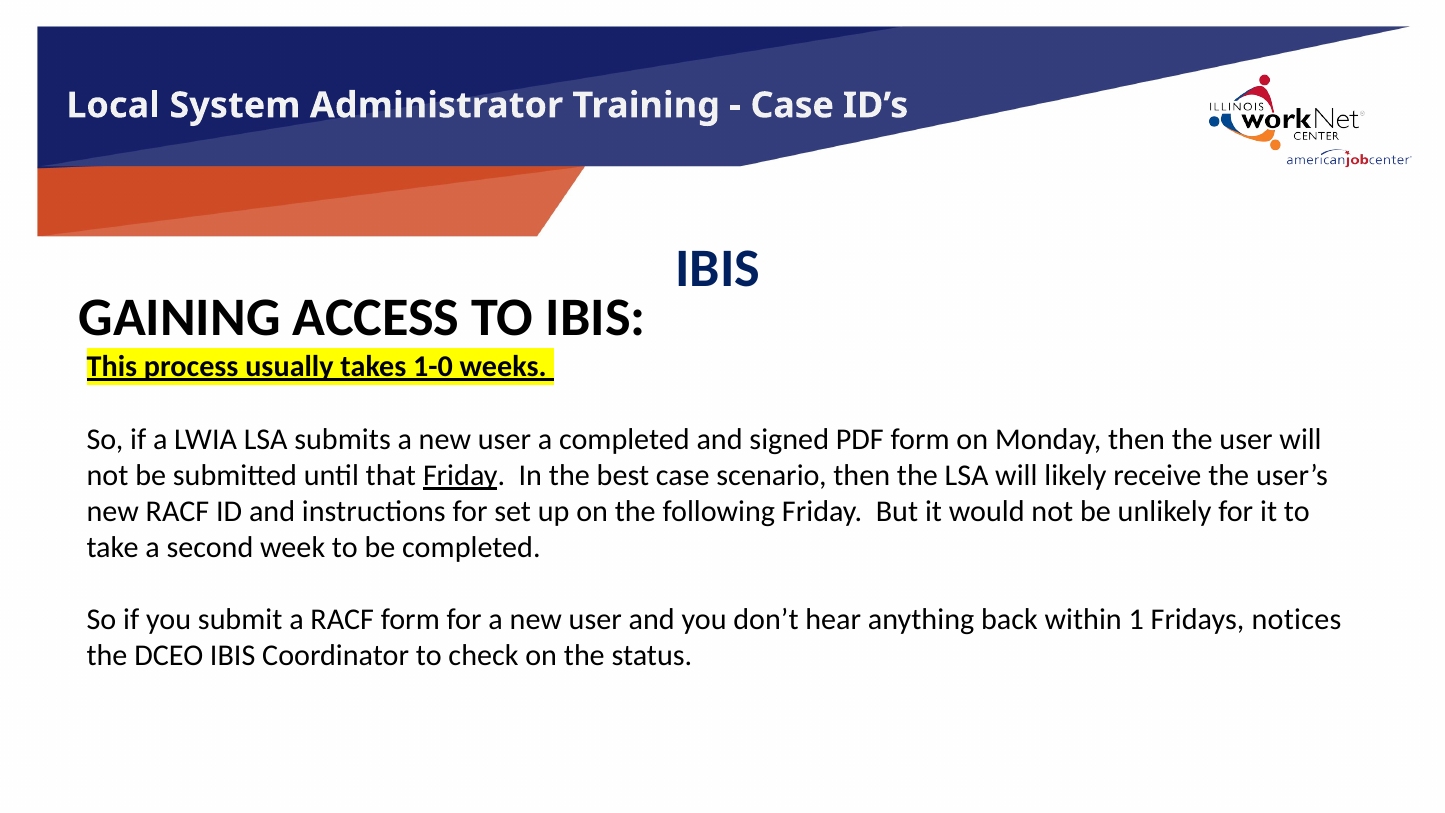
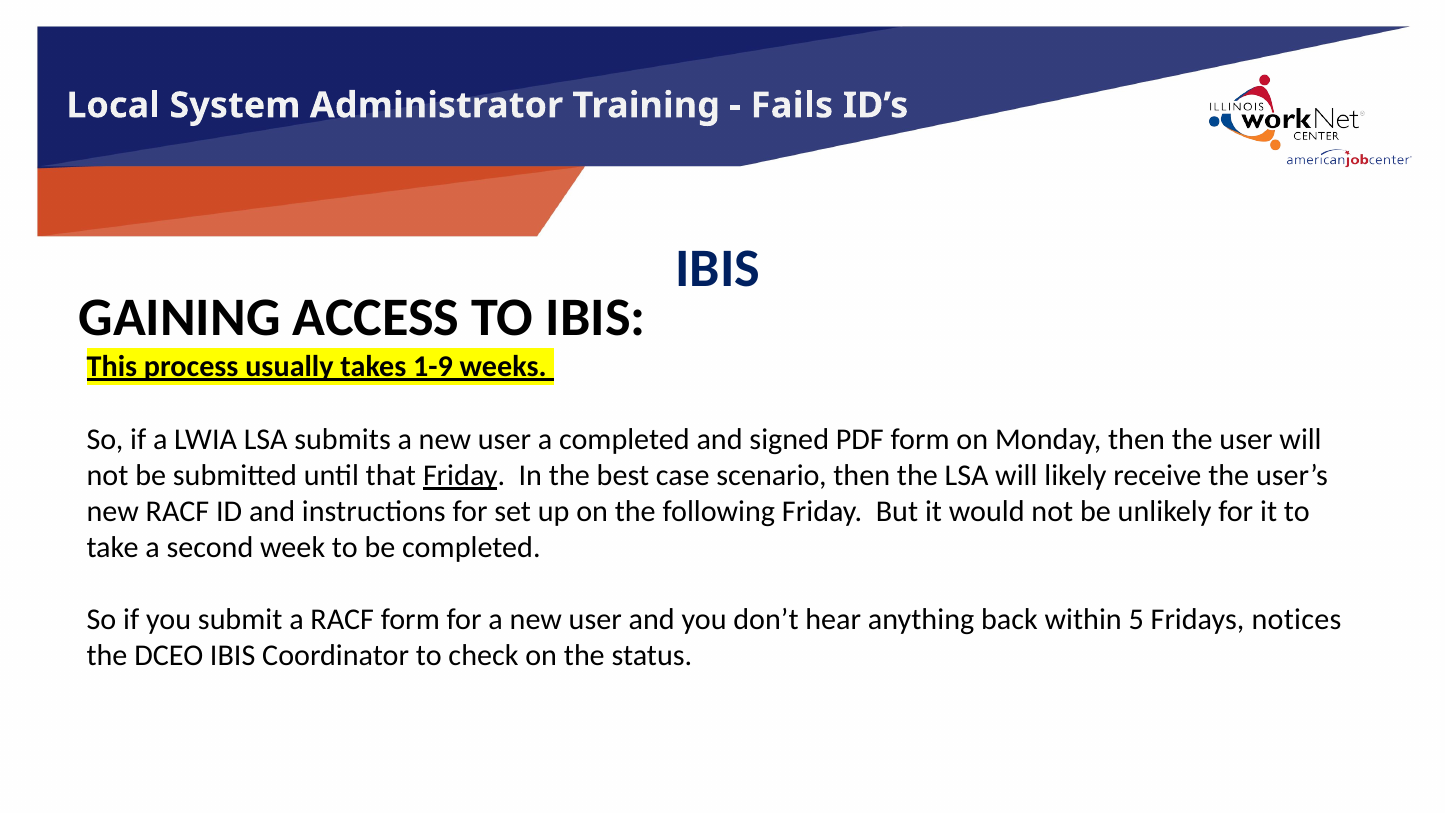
Case at (792, 105): Case -> Fails
1-0: 1-0 -> 1-9
1: 1 -> 5
